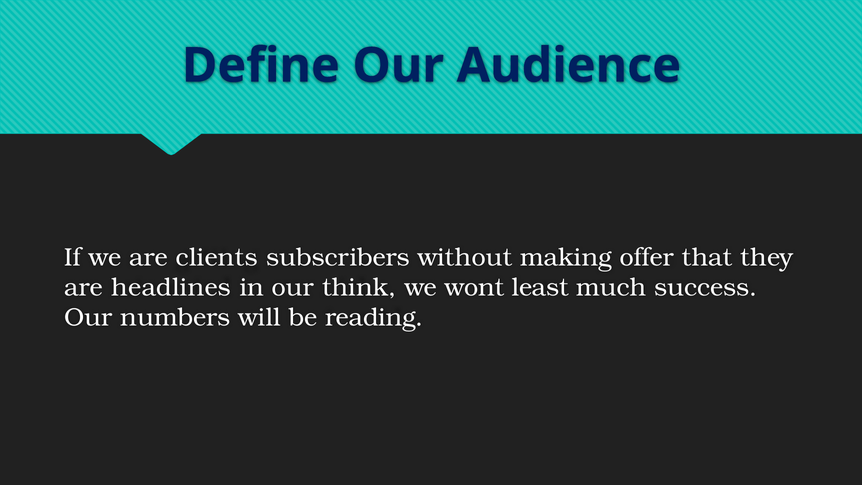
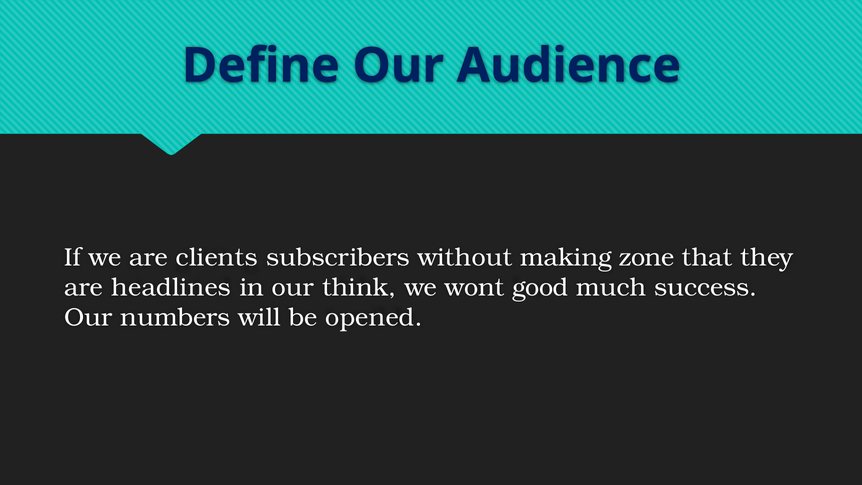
offer: offer -> zone
least: least -> good
reading: reading -> opened
